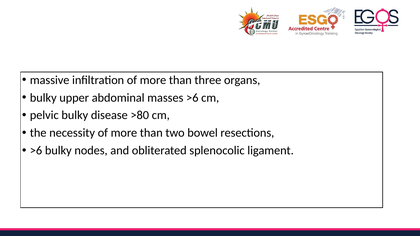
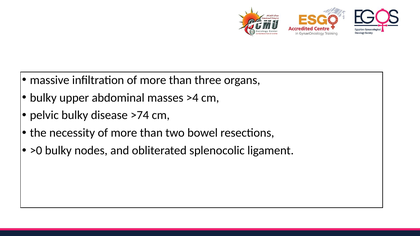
masses >6: >6 -> >4
>80: >80 -> >74
>6 at (36, 151): >6 -> >0
